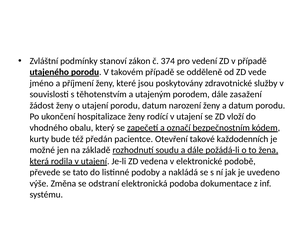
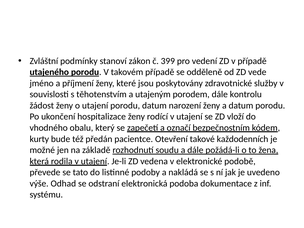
374: 374 -> 399
zasažení: zasažení -> kontrolu
Změna: Změna -> Odhad
